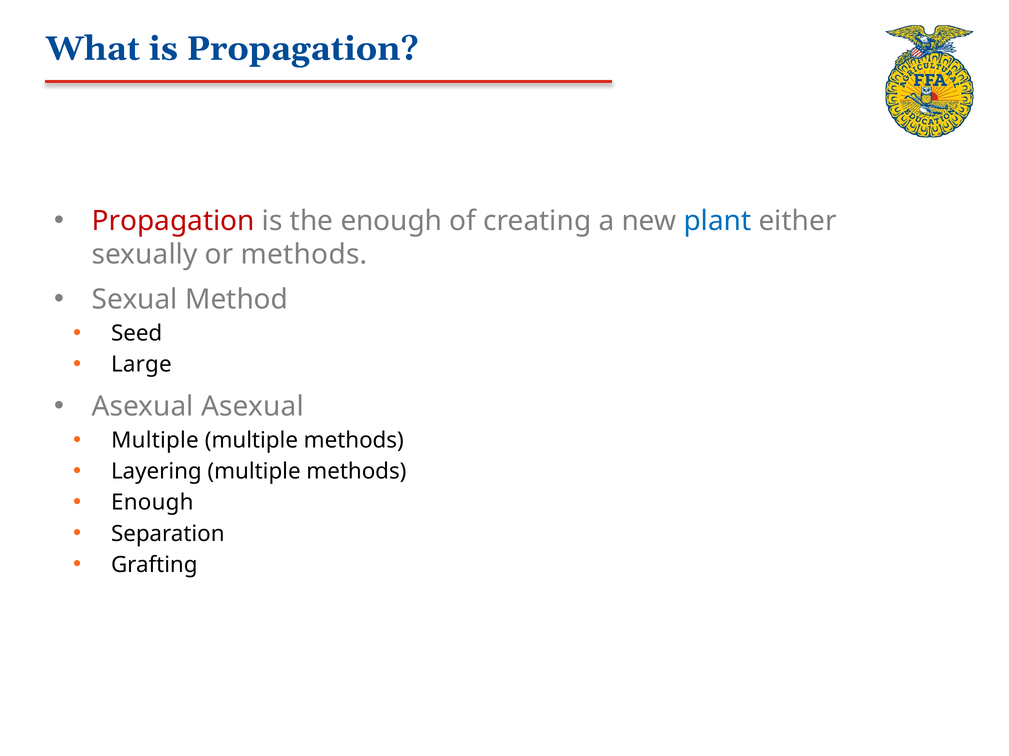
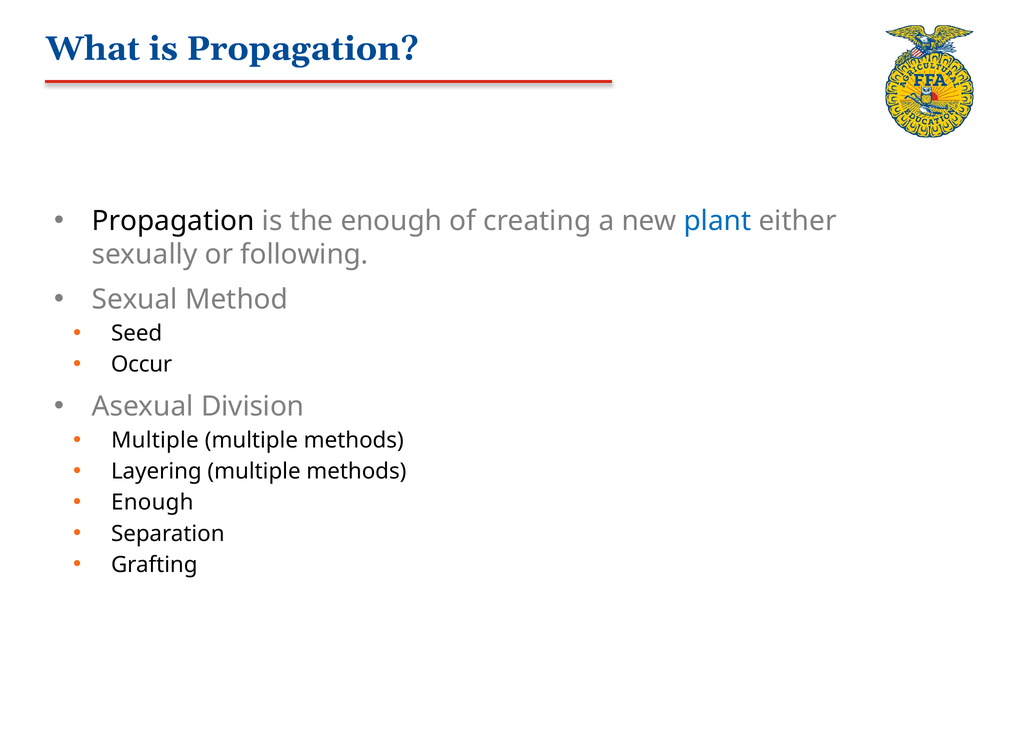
Propagation at (173, 221) colour: red -> black
or methods: methods -> following
Large: Large -> Occur
Asexual Asexual: Asexual -> Division
